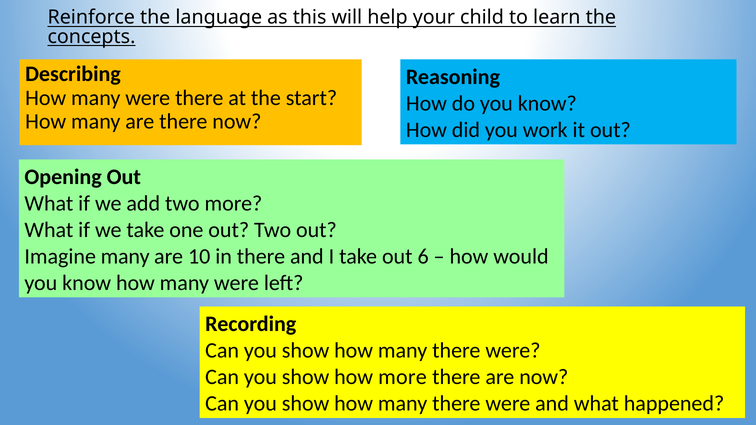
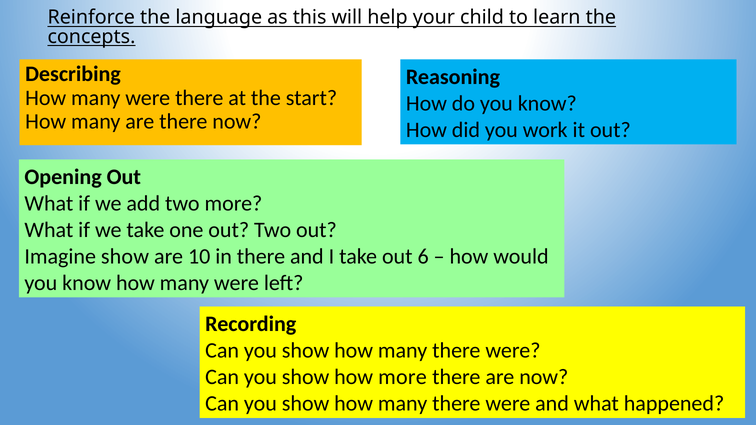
Imagine many: many -> show
